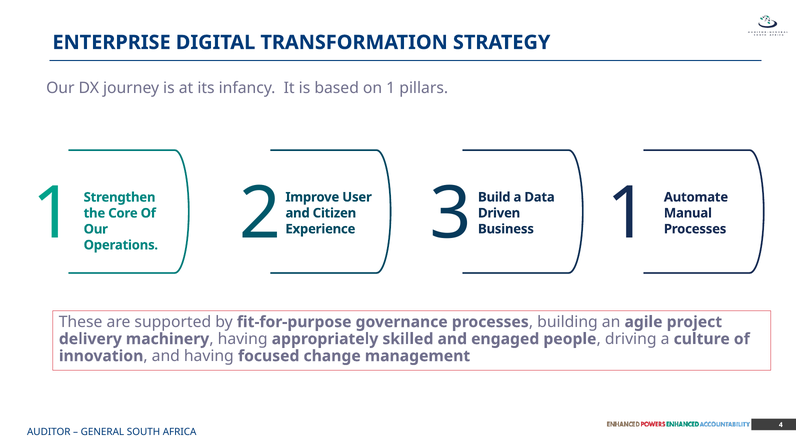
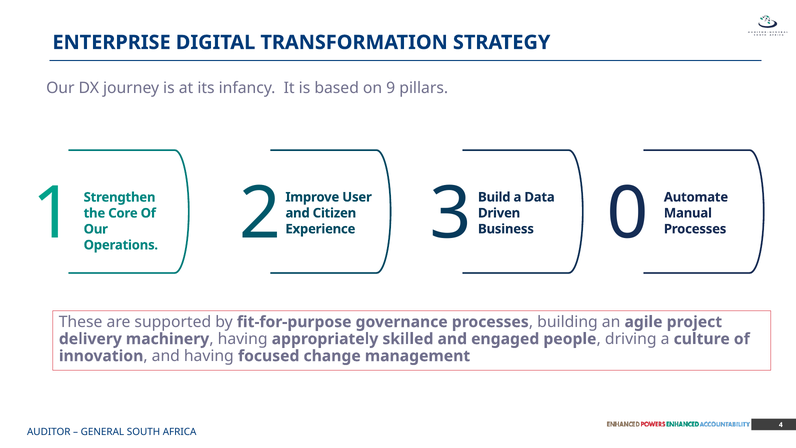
on 1: 1 -> 9
2 1: 1 -> 0
